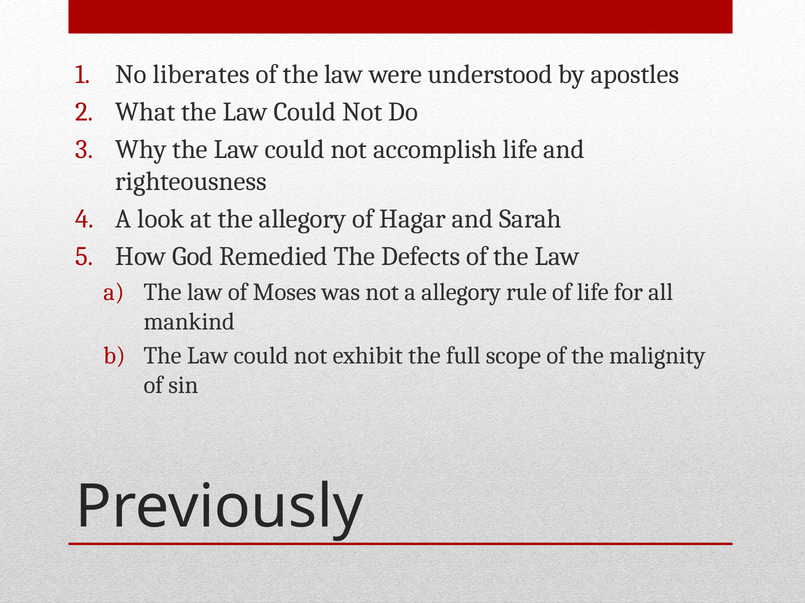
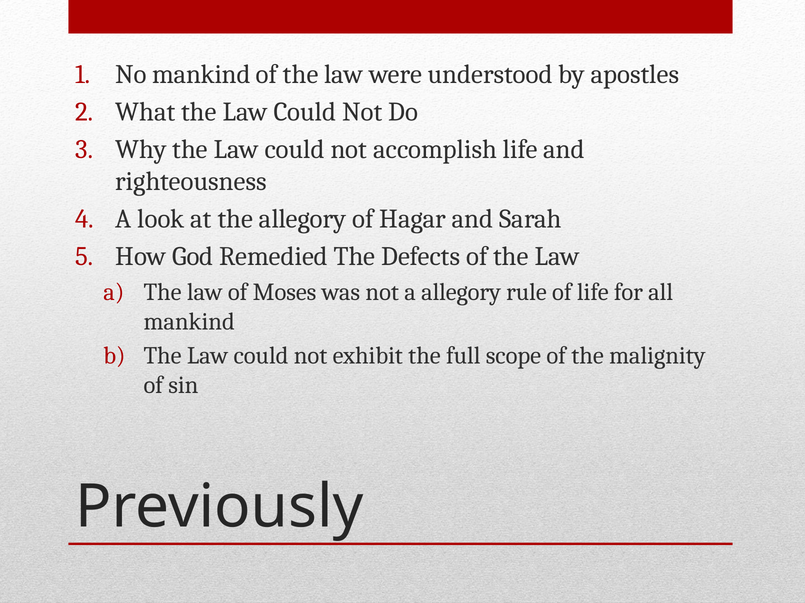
No liberates: liberates -> mankind
